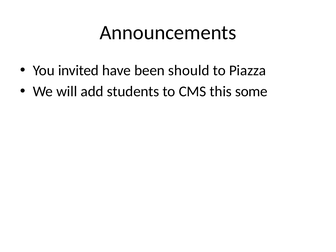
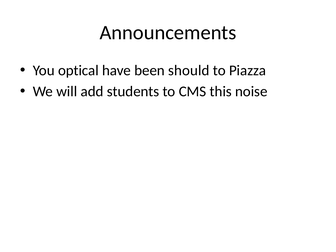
invited: invited -> optical
some: some -> noise
